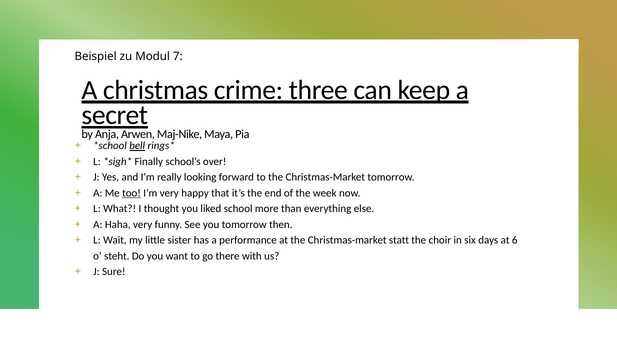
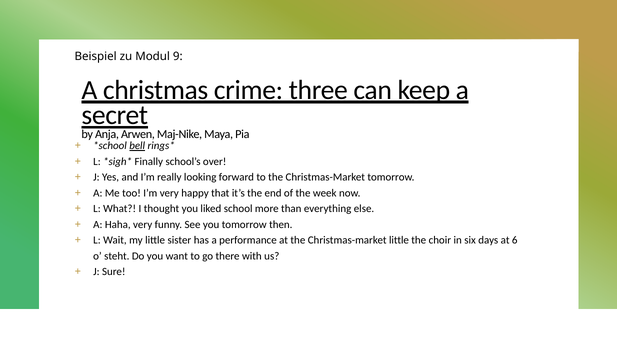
7: 7 -> 9
too underline: present -> none
Christmas-market statt: statt -> little
